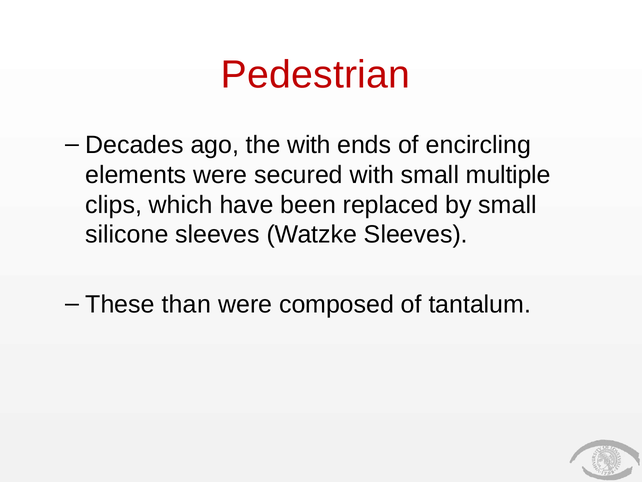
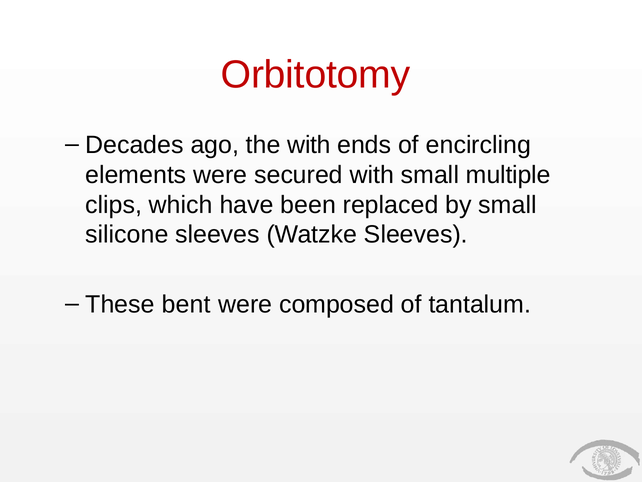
Pedestrian: Pedestrian -> Orbitotomy
than: than -> bent
